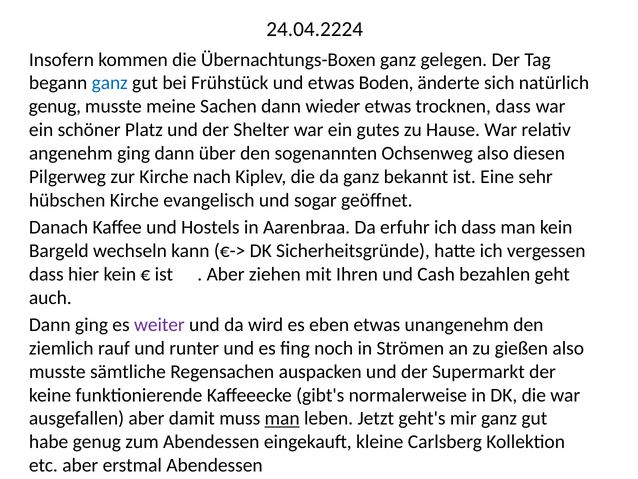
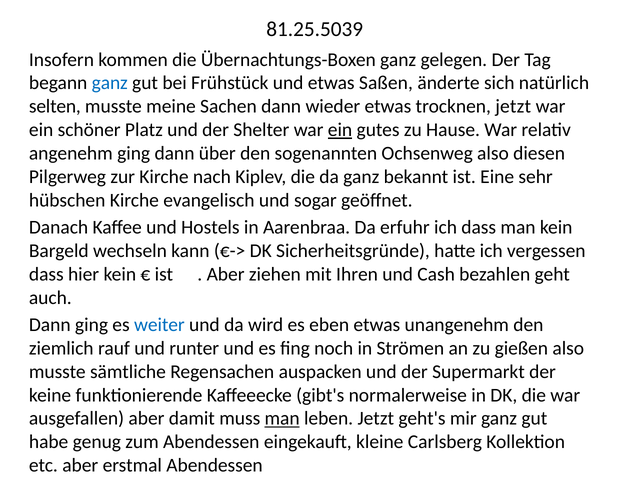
24.04.2224: 24.04.2224 -> 81.25.5039
Boden: Boden -> Saßen
genug at (55, 106): genug -> selten
trocknen dass: dass -> jetzt
ein at (340, 130) underline: none -> present
weiter colour: purple -> blue
